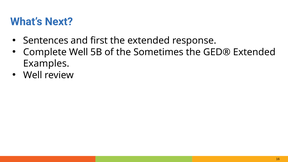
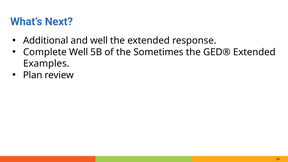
Sentences: Sentences -> Additional
and first: first -> well
Well at (33, 75): Well -> Plan
